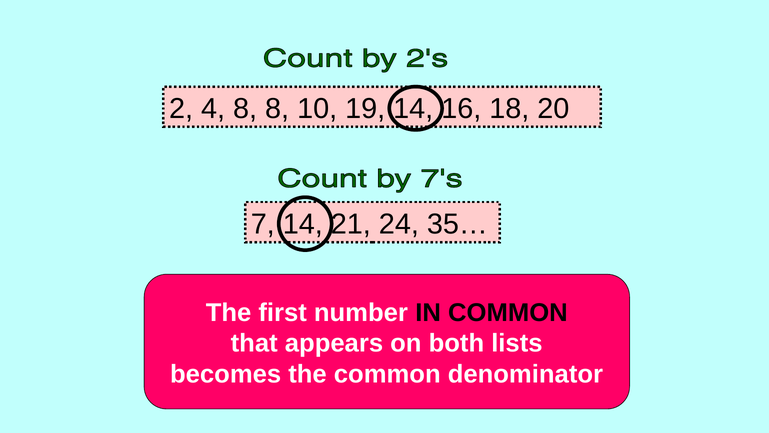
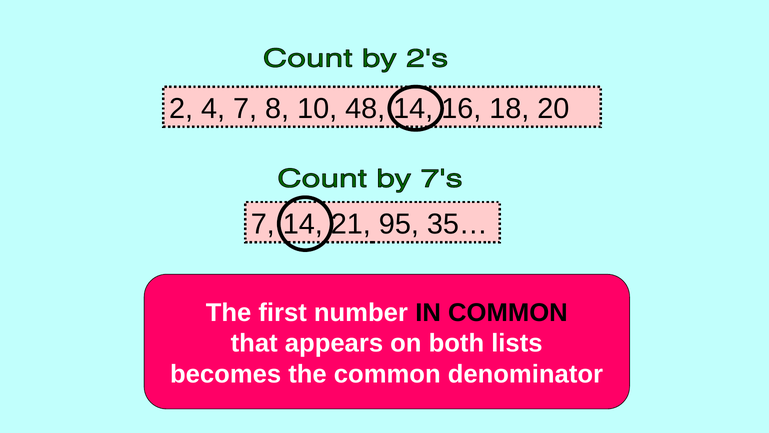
4 8: 8 -> 7
19: 19 -> 48
24: 24 -> 95
